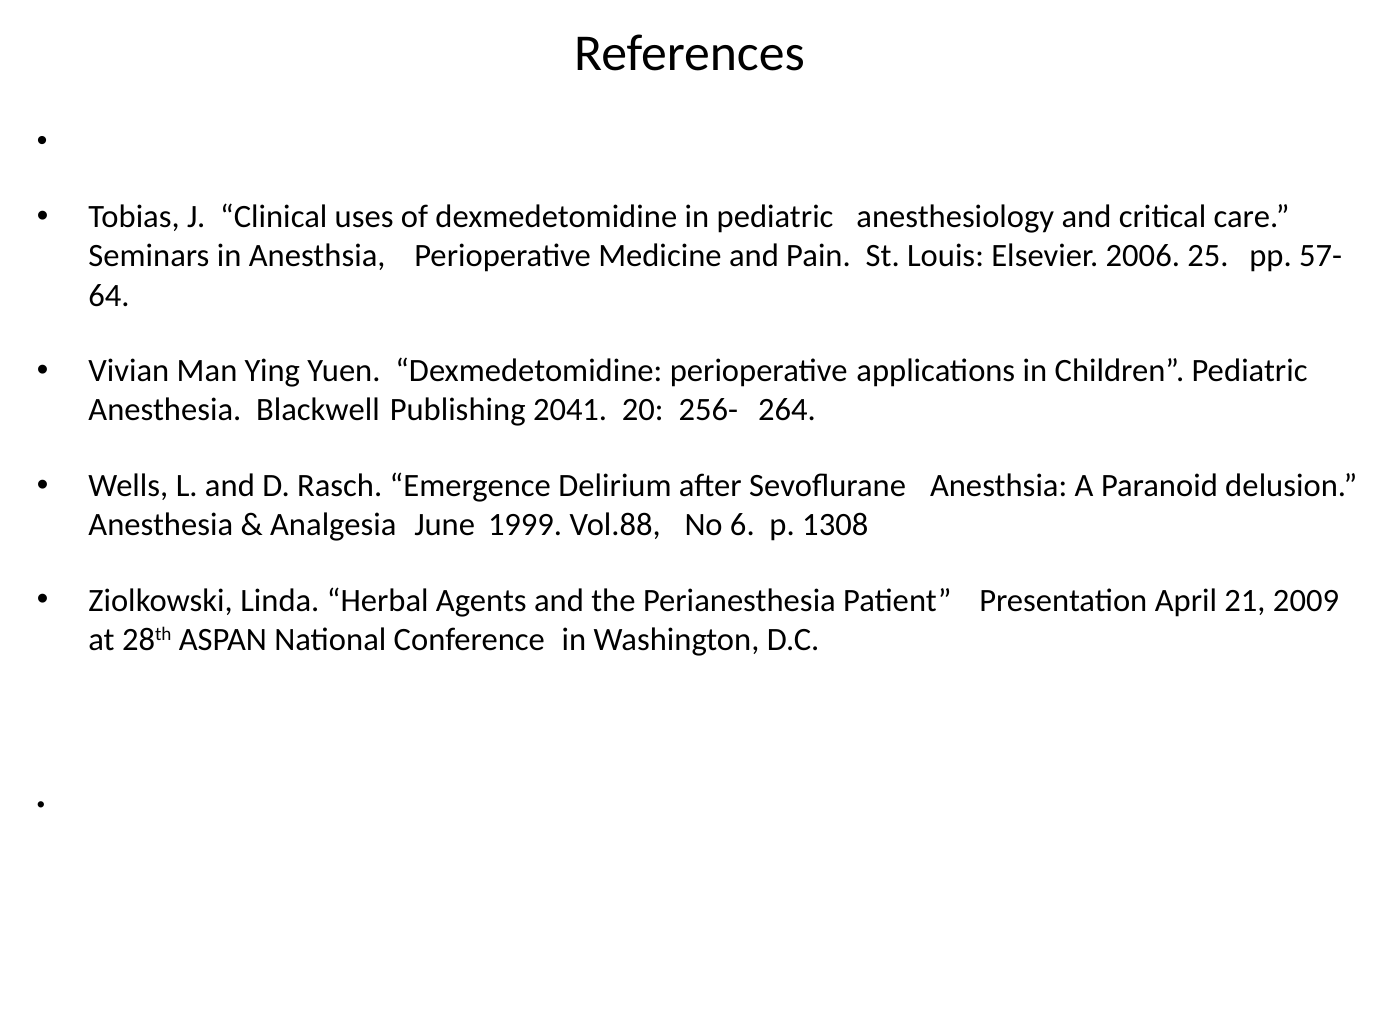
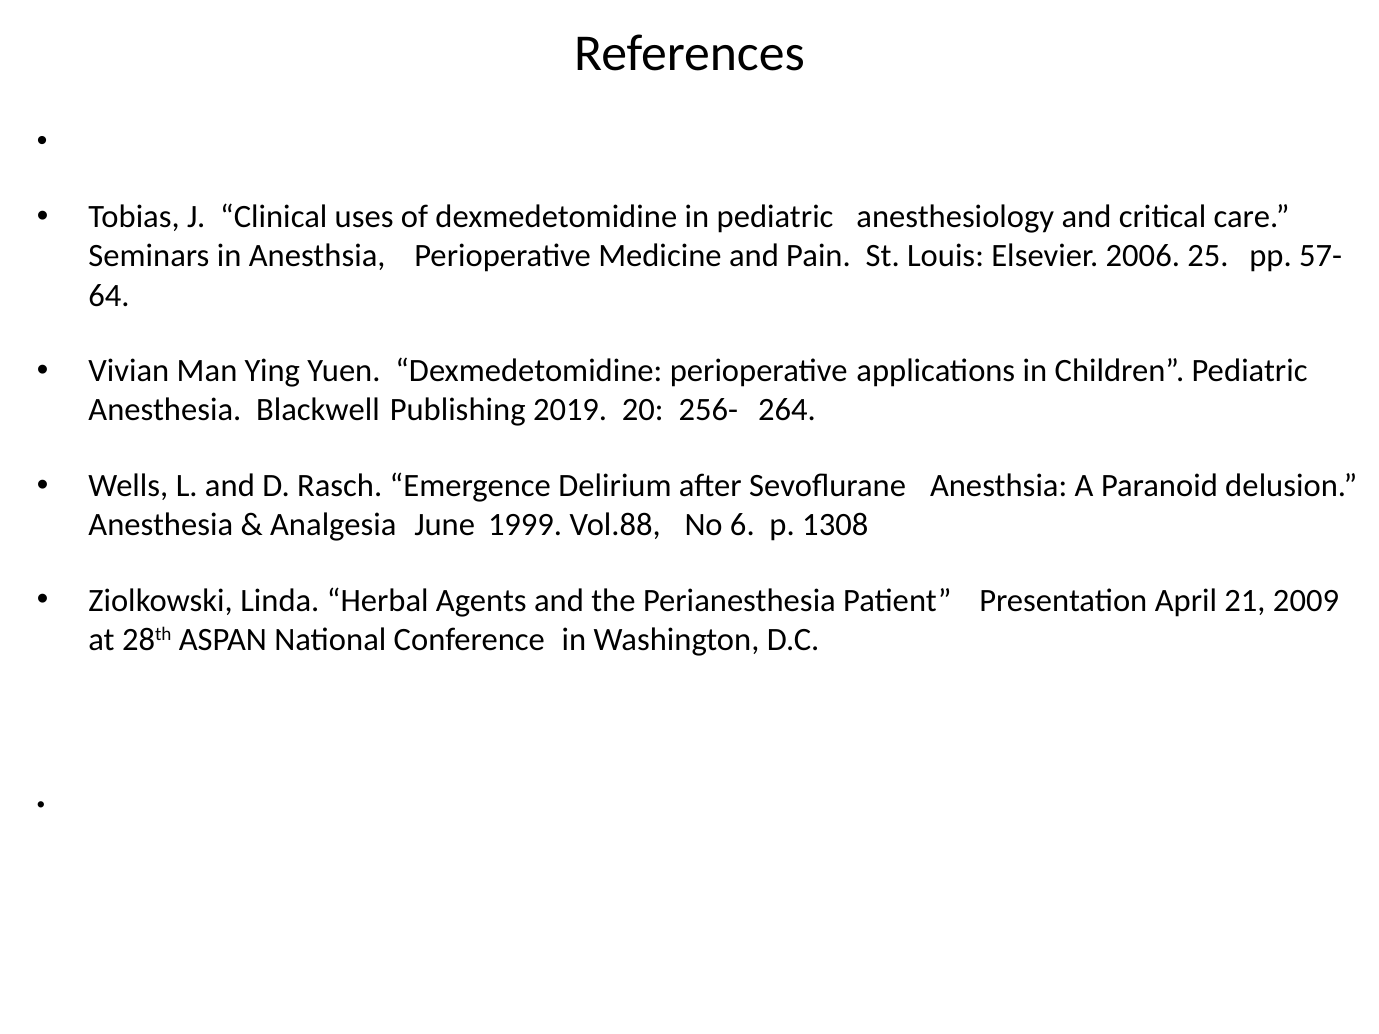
2041: 2041 -> 2019
